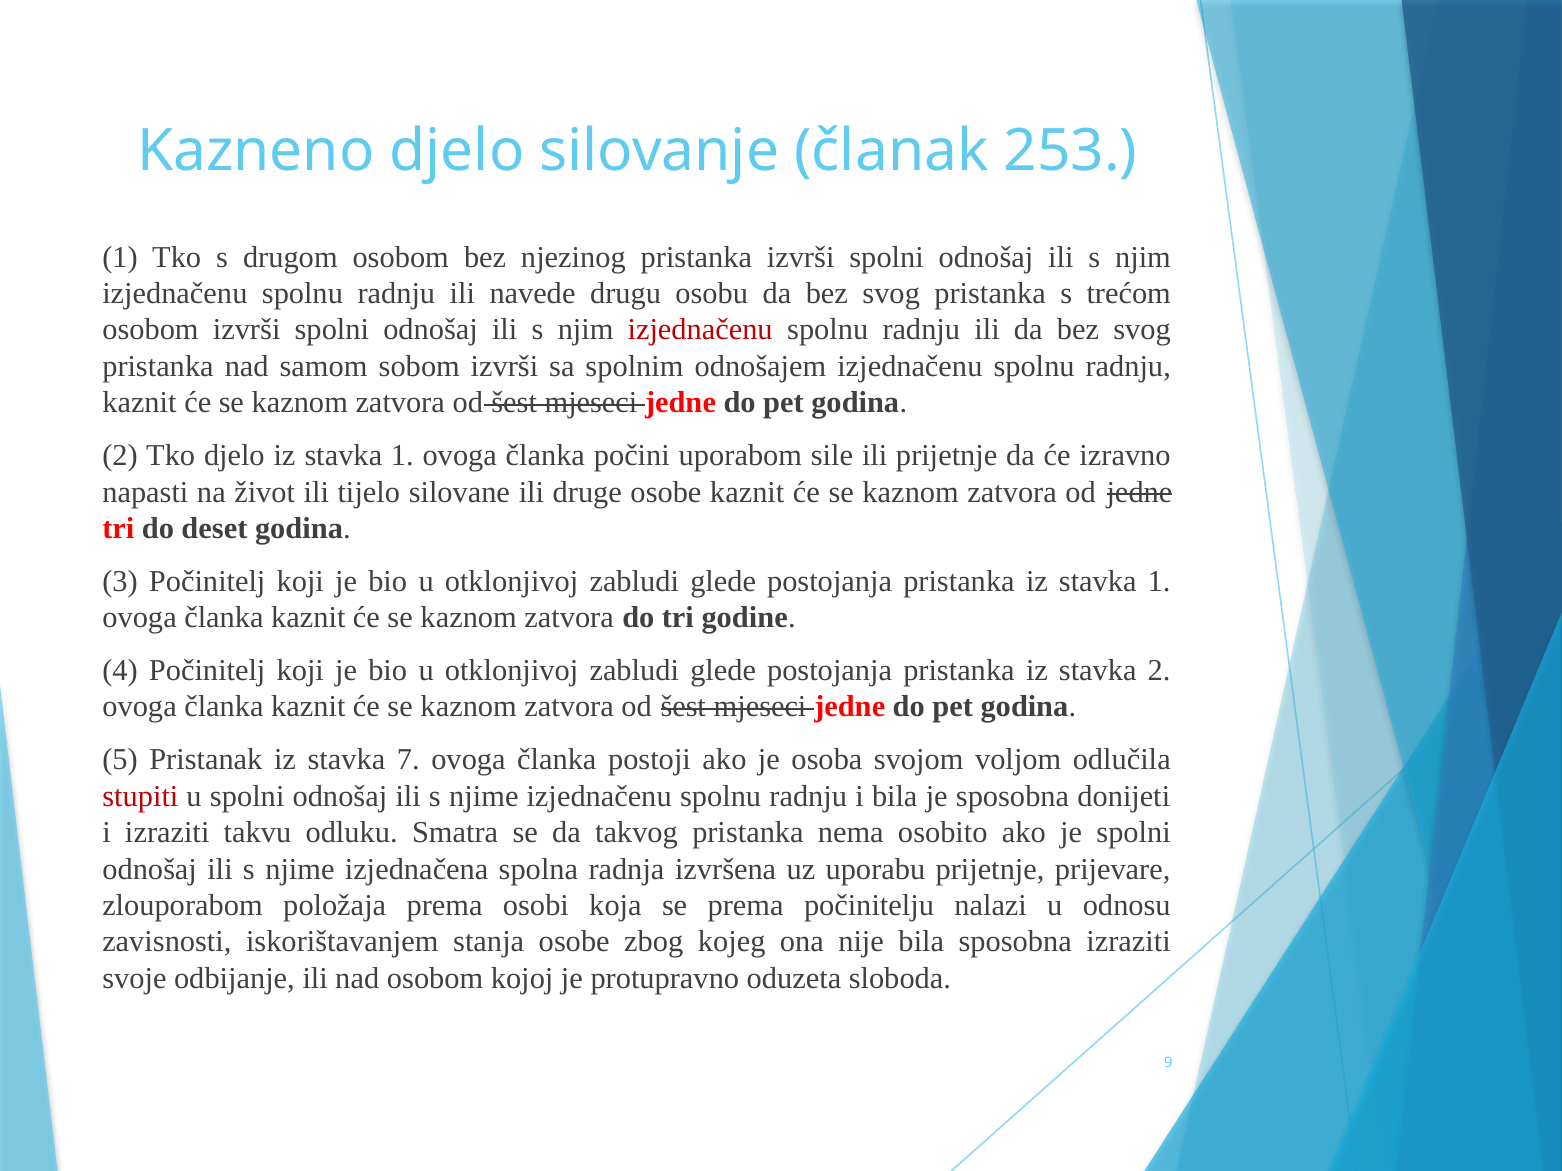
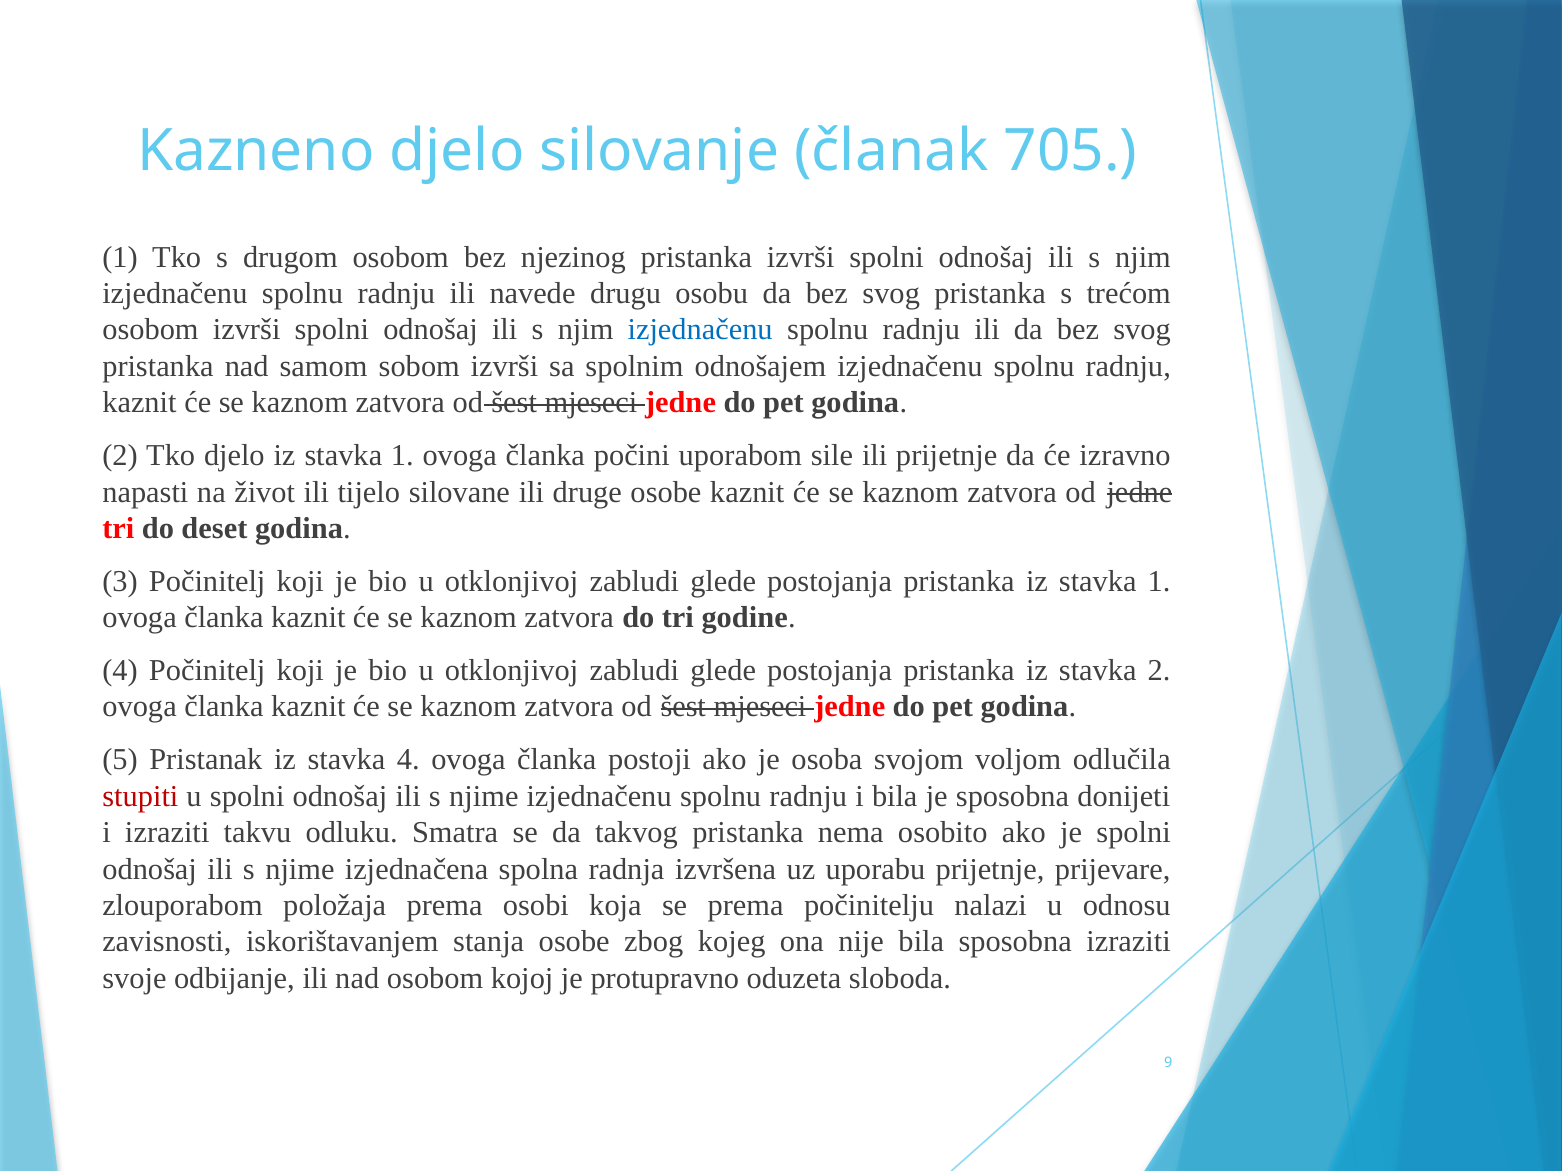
253: 253 -> 705
izjednačenu at (700, 330) colour: red -> blue
stavka 7: 7 -> 4
